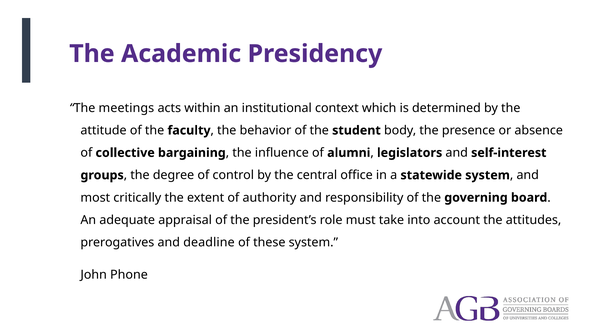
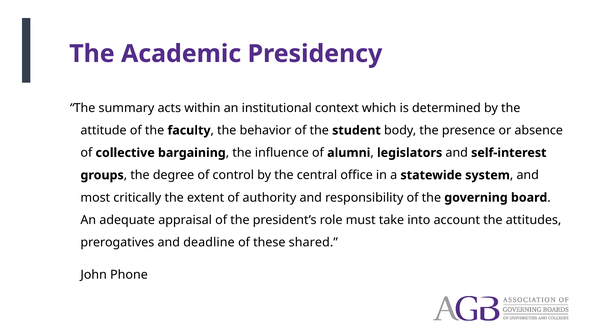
meetings: meetings -> summary
these system: system -> shared
